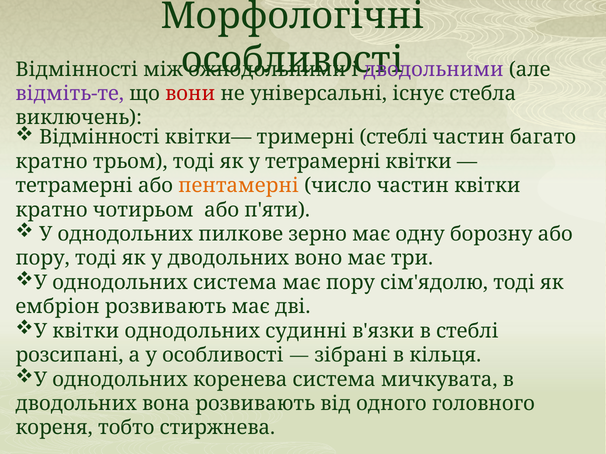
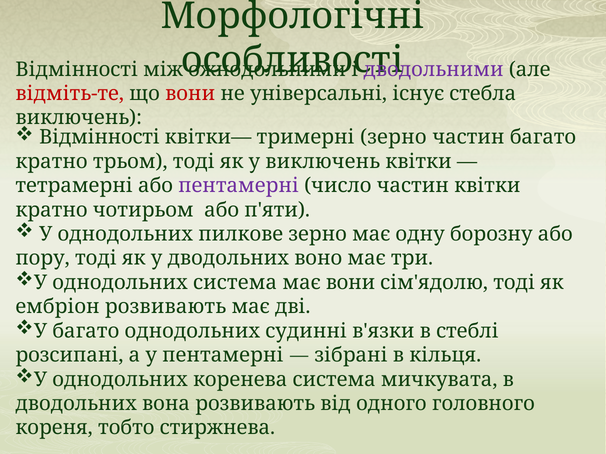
відміть-те colour: purple -> red
тримерні стеблі: стеблі -> зерно
у тетрамерні: тетрамерні -> виключень
пентамерні at (239, 186) colour: orange -> purple
має пору: пору -> вони
У квітки: квітки -> багато
у особливості: особливості -> пентамерні
